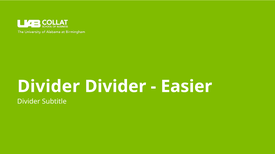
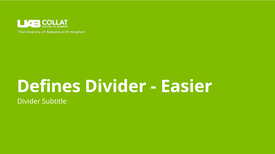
Divider at (49, 87): Divider -> Defines
